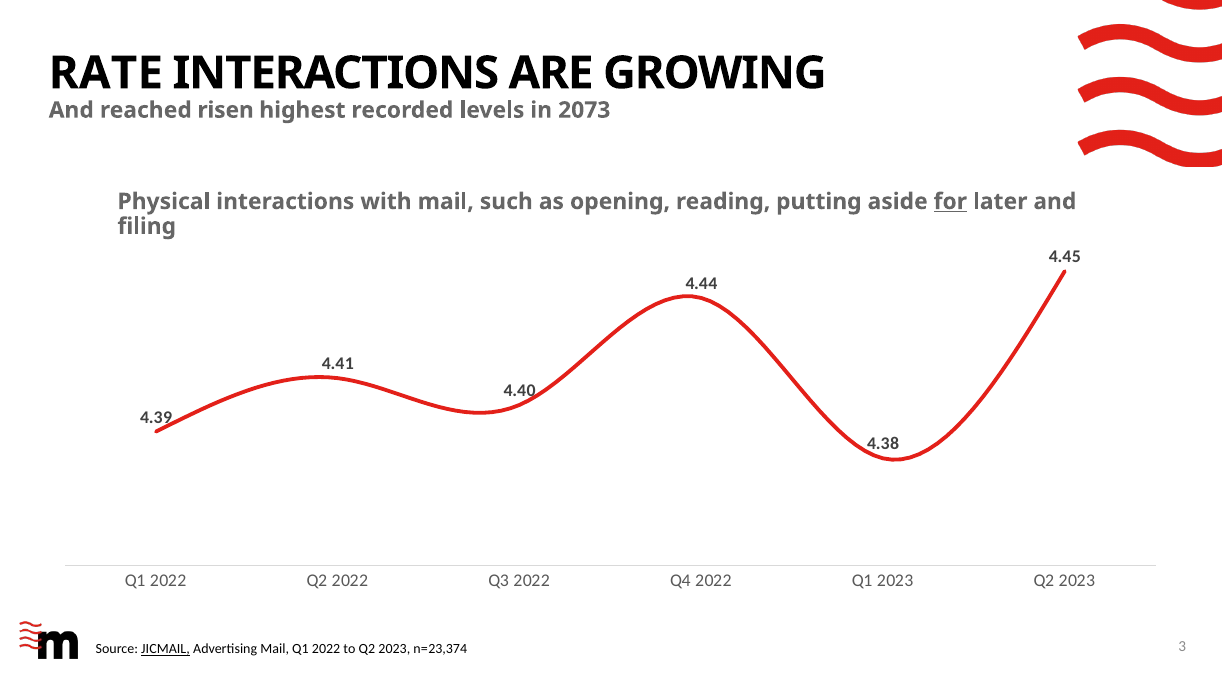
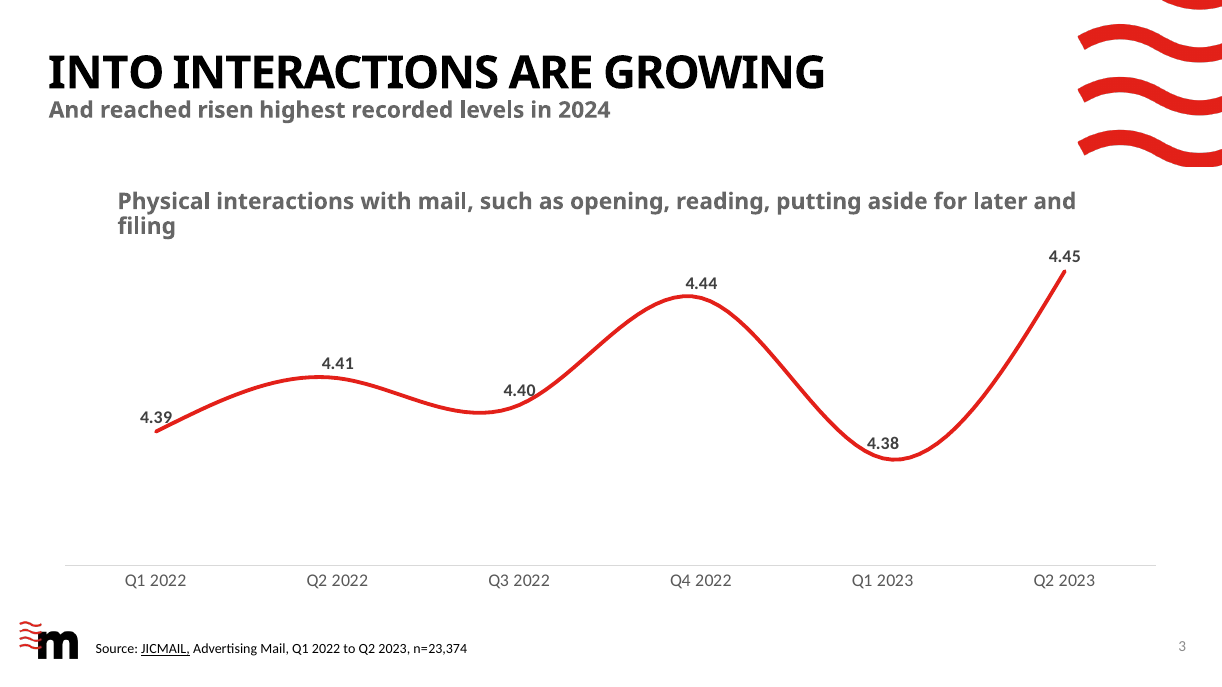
RATE: RATE -> INTO
2073: 2073 -> 2024
for underline: present -> none
